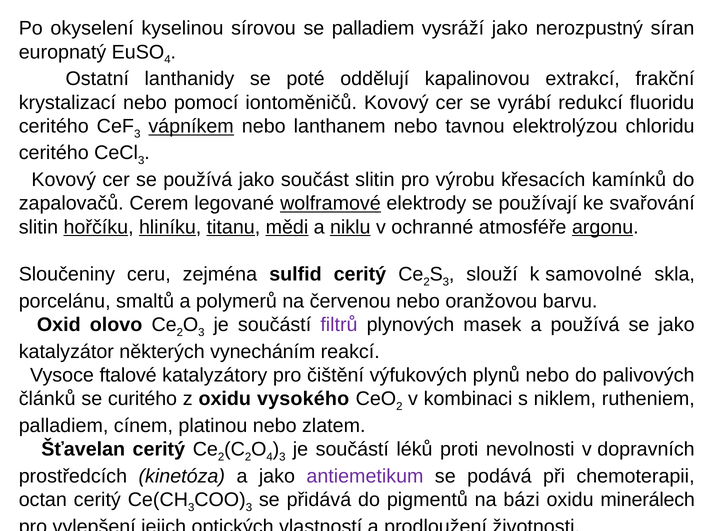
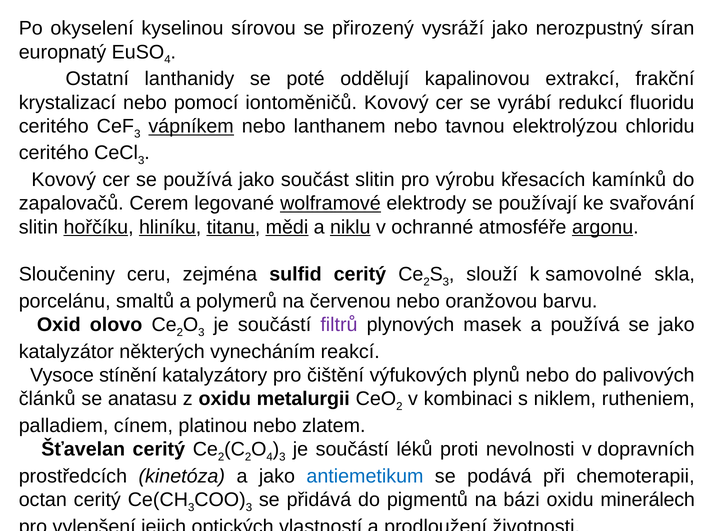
se palladiem: palladiem -> přirozený
ftalové: ftalové -> stínění
curitého: curitého -> anatasu
vysokého: vysokého -> metalurgii
antiemetikum colour: purple -> blue
